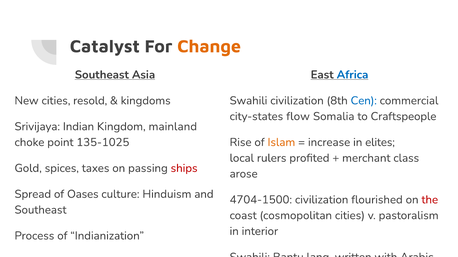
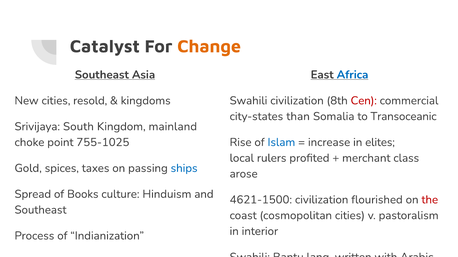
Cen colour: blue -> red
flow: flow -> than
Craftspeople: Craftspeople -> Transoceanic
Indian: Indian -> South
Islam colour: orange -> blue
135-1025: 135-1025 -> 755-1025
ships colour: red -> blue
Oases: Oases -> Books
4704-1500: 4704-1500 -> 4621-1500
